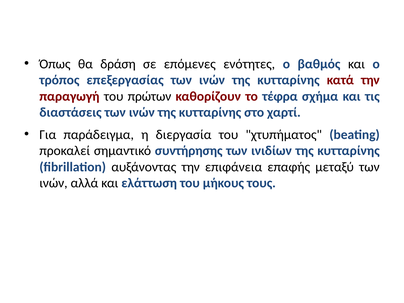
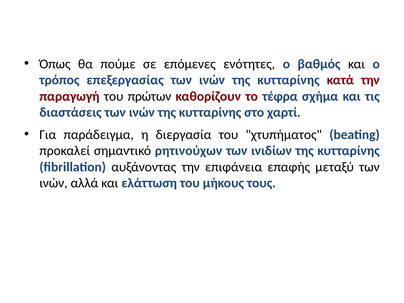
δράση: δράση -> πούμε
συντήρησης: συντήρησης -> ρητινούχων
